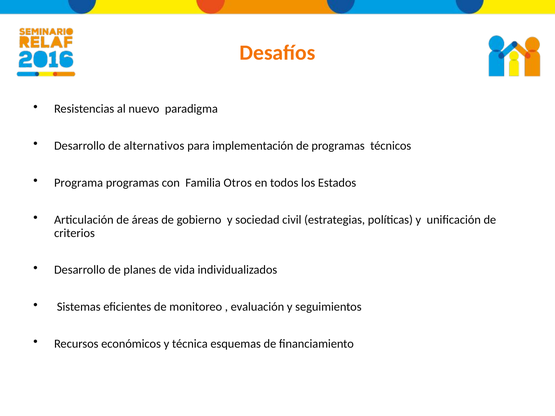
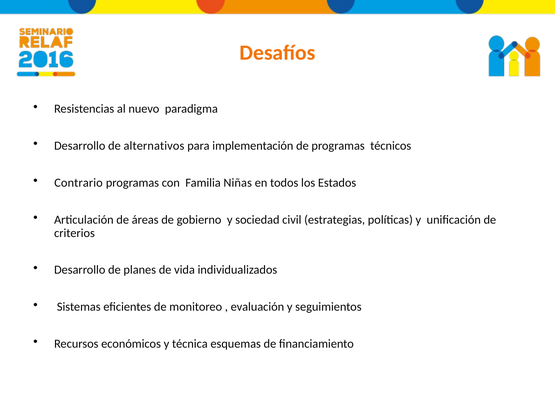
Programa: Programa -> Contrario
Otros: Otros -> Niñas
